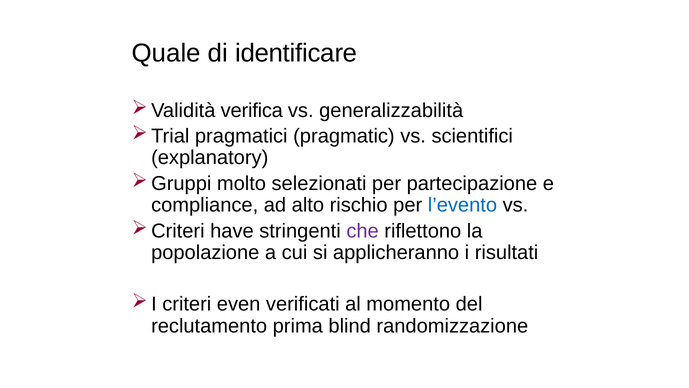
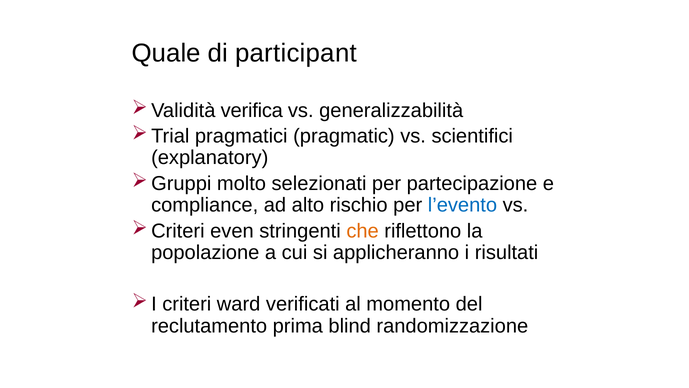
identificare: identificare -> participant
have: have -> even
che colour: purple -> orange
even: even -> ward
